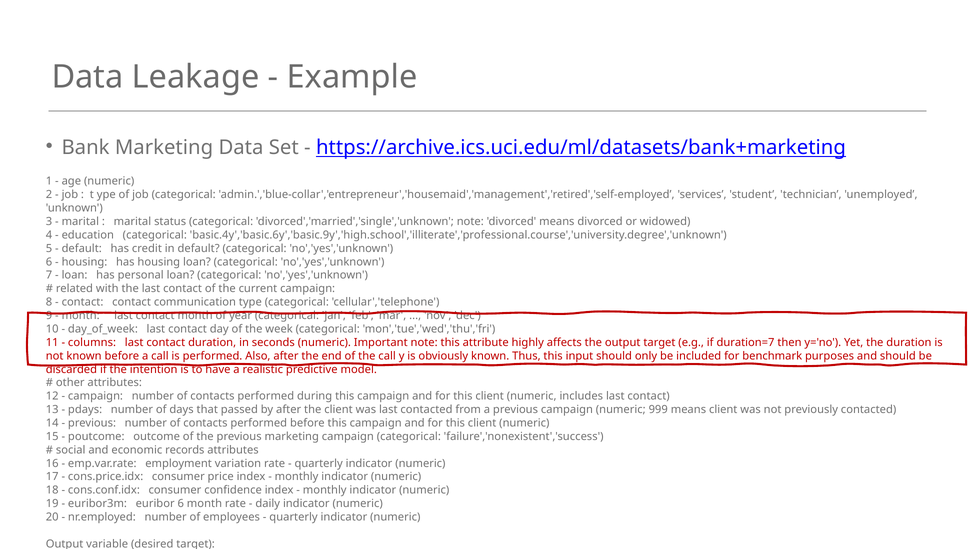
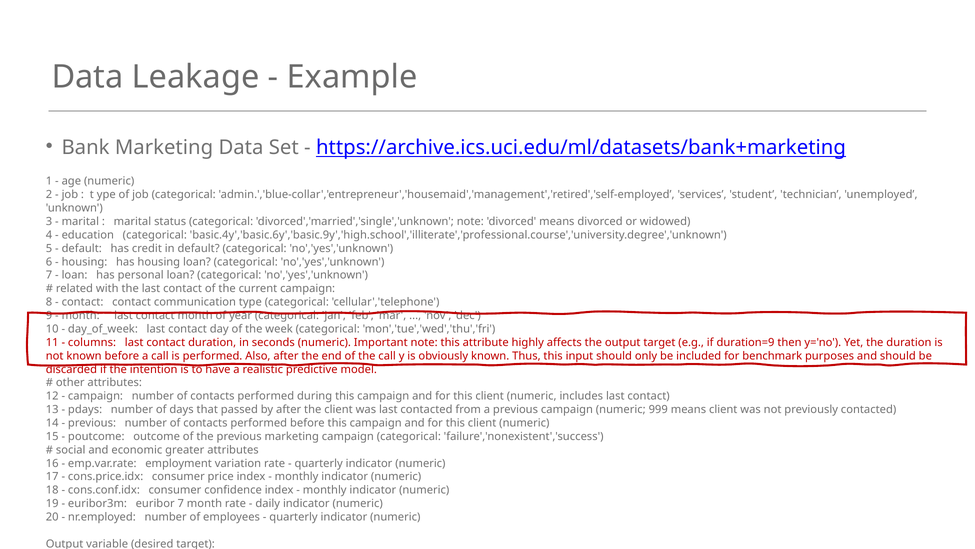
duration=7: duration=7 -> duration=9
records: records -> greater
euribor 6: 6 -> 7
